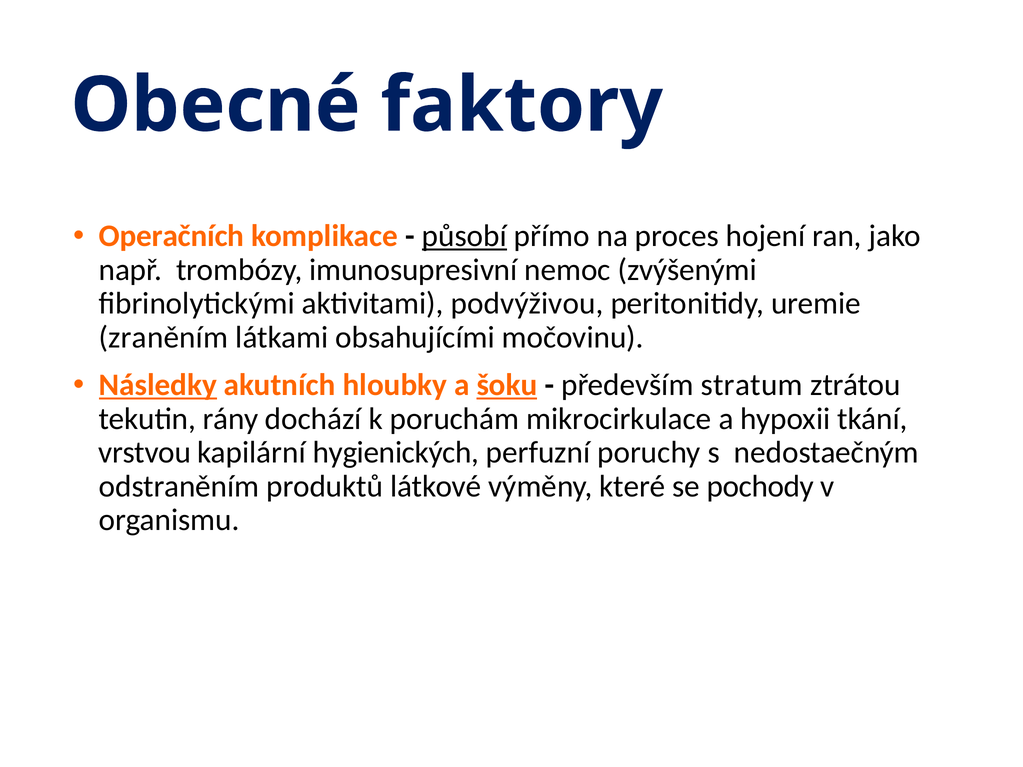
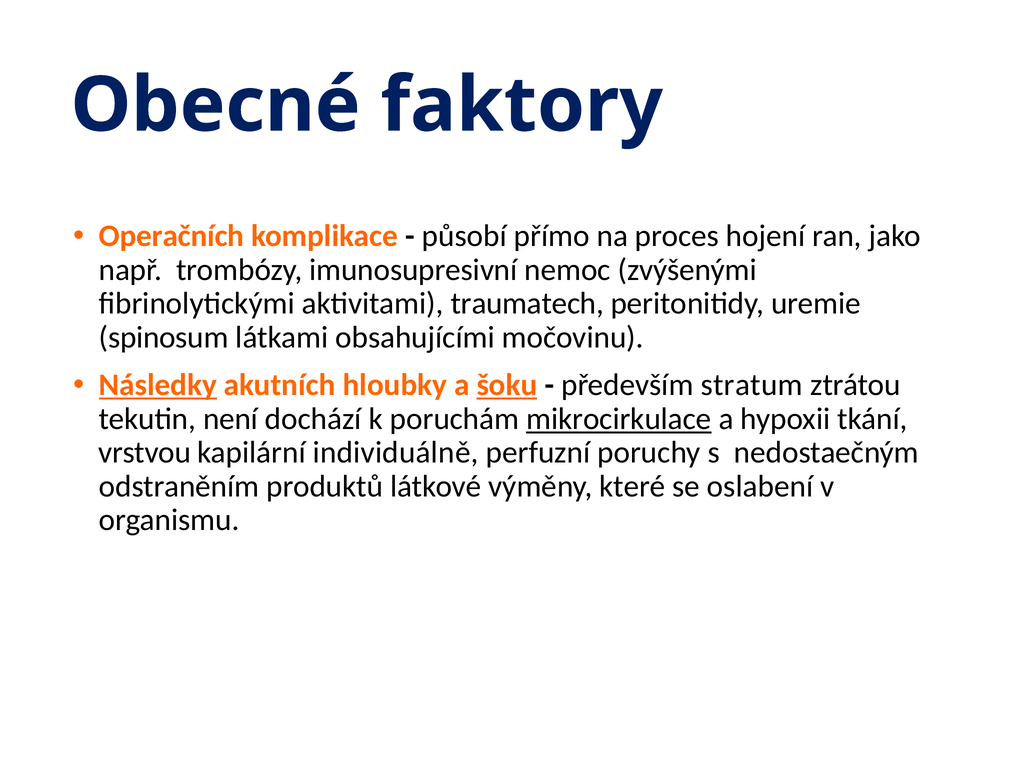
působí underline: present -> none
podvýživou: podvýživou -> traumatech
zraněním: zraněním -> spinosum
rány: rány -> není
mikrocirkulace underline: none -> present
hygienických: hygienických -> individuálně
pochody: pochody -> oslabení
